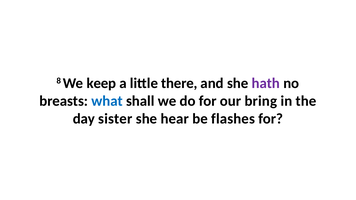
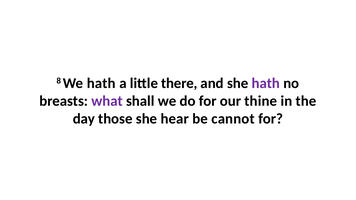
We keep: keep -> hath
what colour: blue -> purple
bring: bring -> thine
sister: sister -> those
flashes: flashes -> cannot
